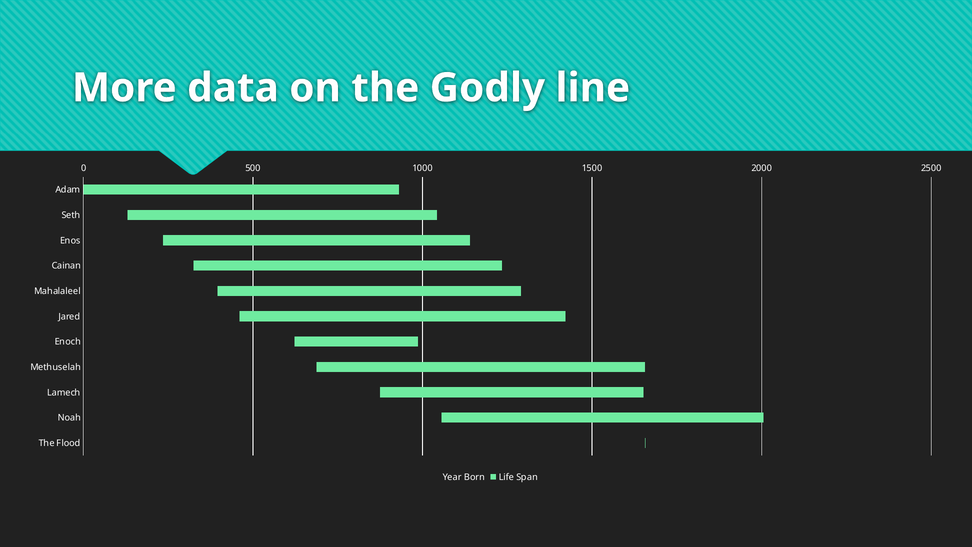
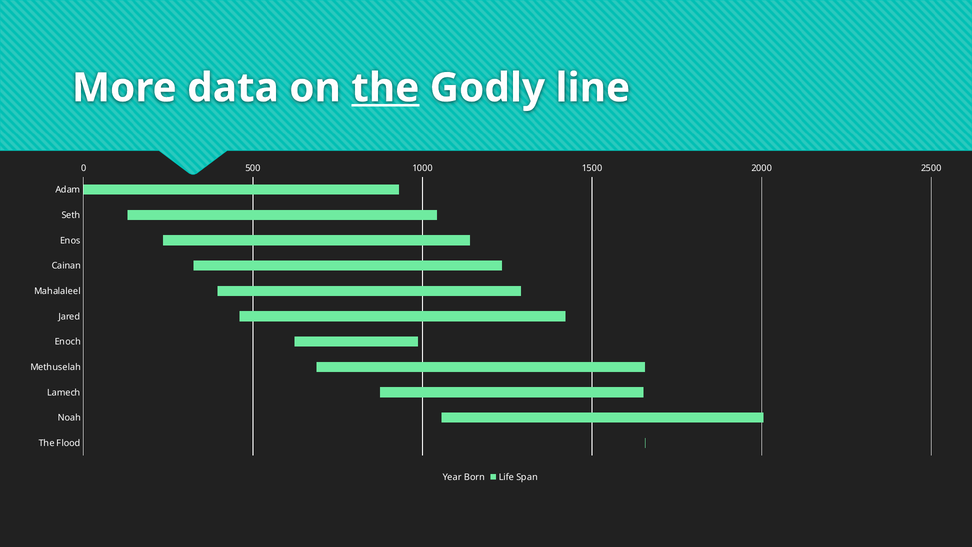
the at (385, 88) underline: none -> present
